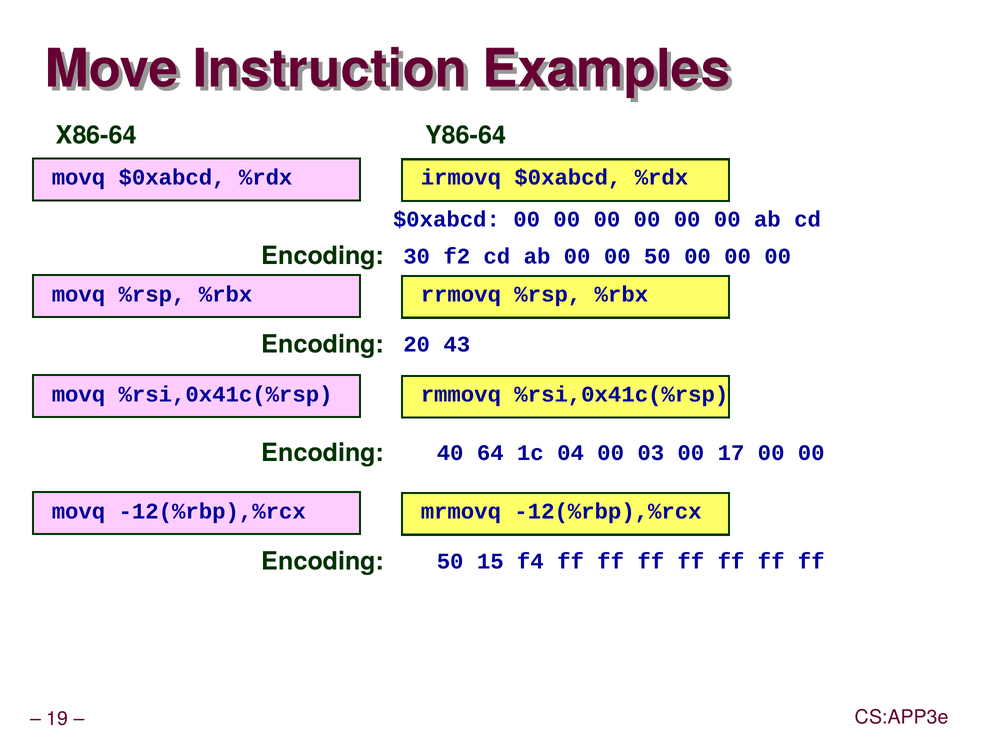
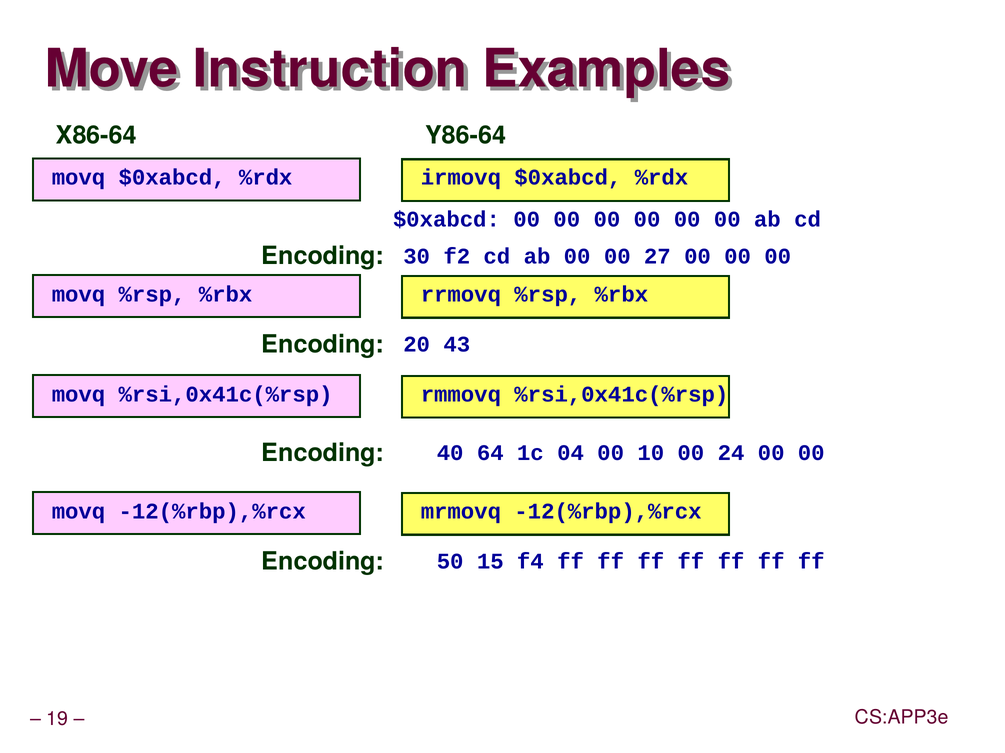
00 50: 50 -> 27
03: 03 -> 10
17: 17 -> 24
